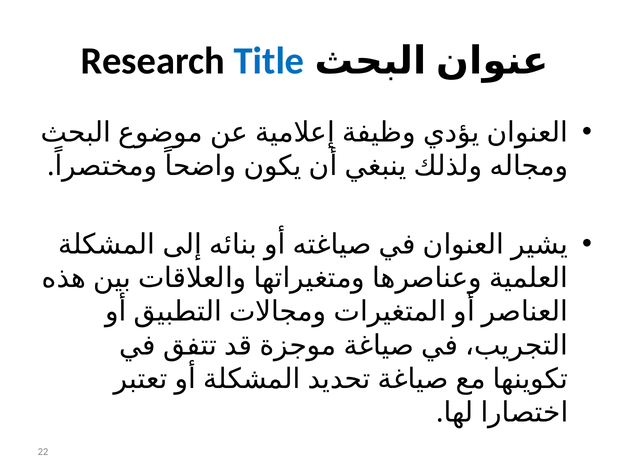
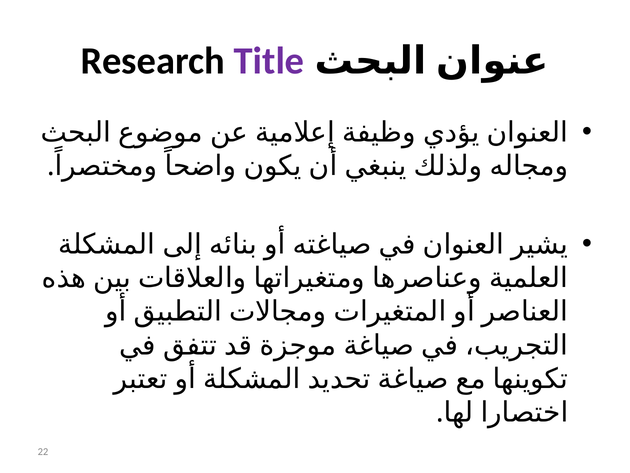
Title colour: blue -> purple
